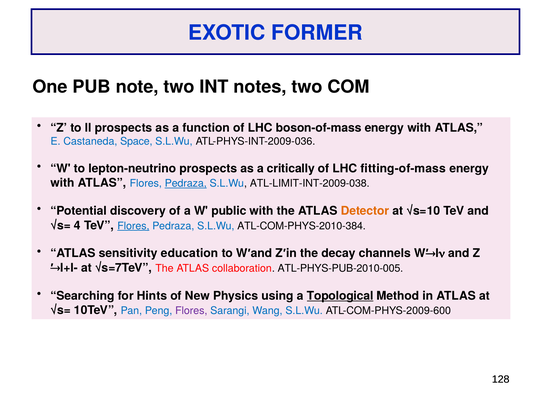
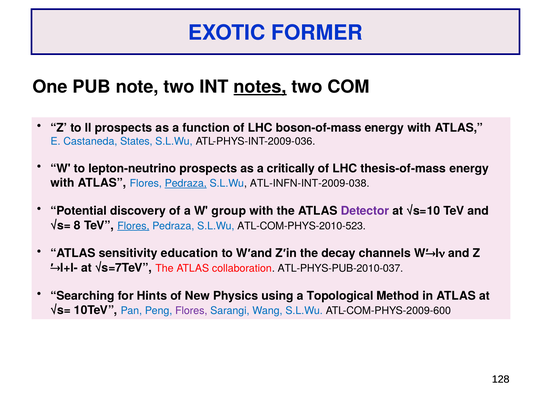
notes underline: none -> present
Space: Space -> States
fitting-of-mass: fitting-of-mass -> thesis-of-mass
ATL-LIMIT-INT-2009-038: ATL-LIMIT-INT-2009-038 -> ATL-INFN-INT-2009-038
public: public -> group
Detector colour: orange -> purple
4: 4 -> 8
ATL-COM-PHYS-2010-384: ATL-COM-PHYS-2010-384 -> ATL-COM-PHYS-2010-523
ATL-PHYS-PUB-2010-005: ATL-PHYS-PUB-2010-005 -> ATL-PHYS-PUB-2010-037
Topological underline: present -> none
